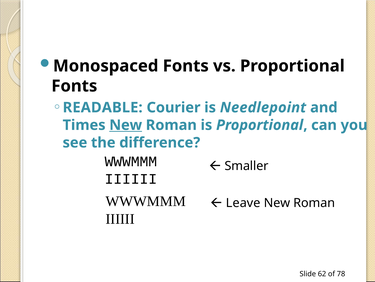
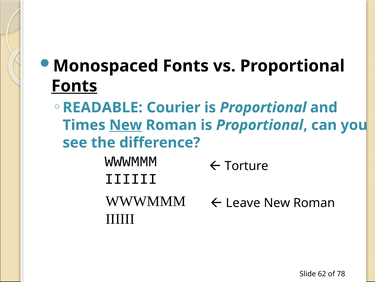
Fonts at (74, 86) underline: none -> present
Courier is Needlepoint: Needlepoint -> Proportional
Smaller: Smaller -> Torture
